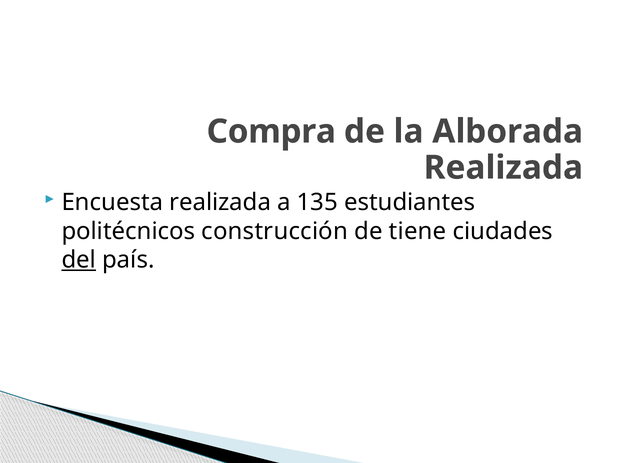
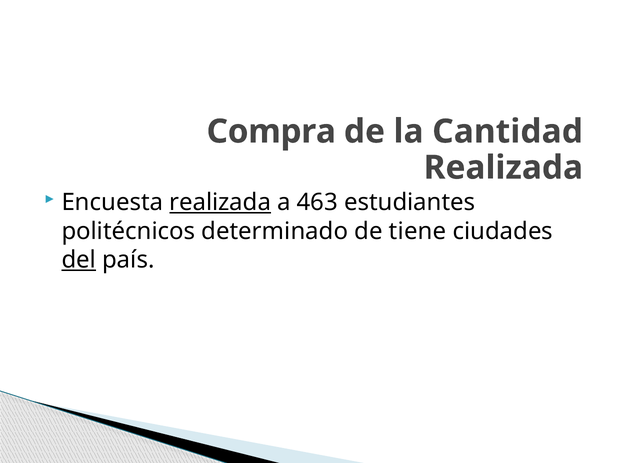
Alborada: Alborada -> Cantidad
realizada at (220, 202) underline: none -> present
135: 135 -> 463
construcción: construcción -> determinado
